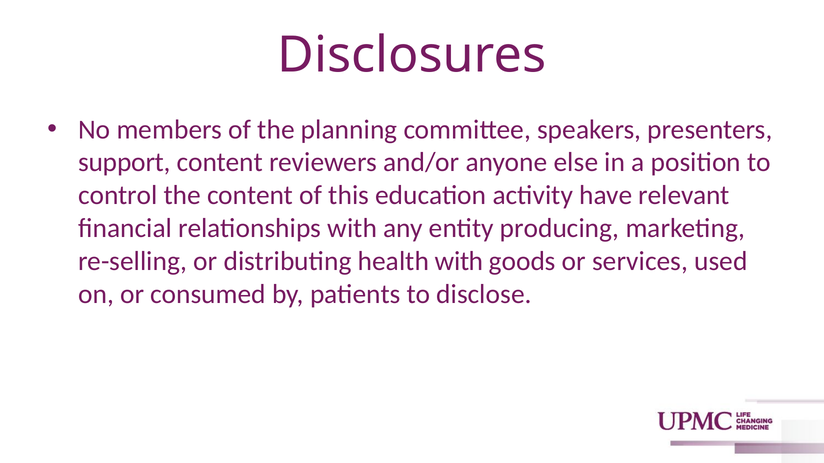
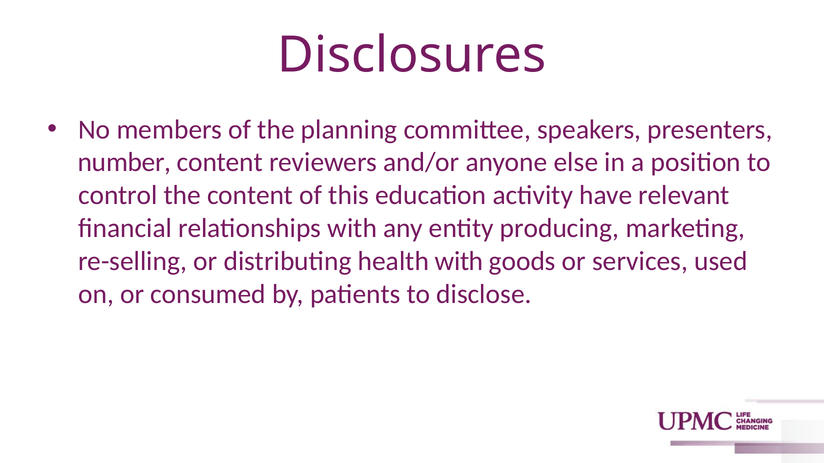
support: support -> number
